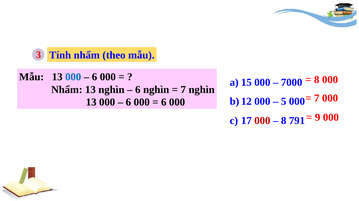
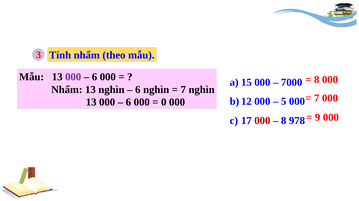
000 at (73, 77) colour: blue -> purple
6 at (164, 103): 6 -> 0
791: 791 -> 978
